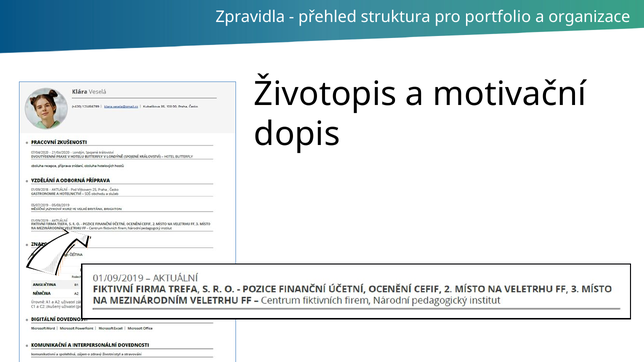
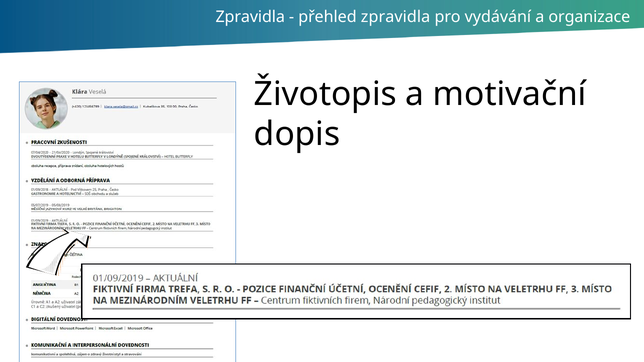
přehled struktura: struktura -> zpravidla
portfolio: portfolio -> vydávání
